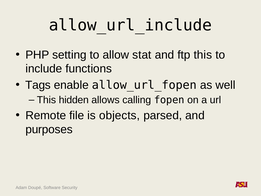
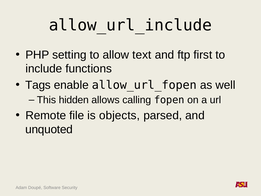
stat: stat -> text
ftp this: this -> first
purposes: purposes -> unquoted
